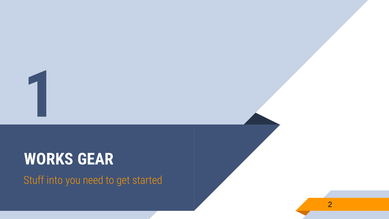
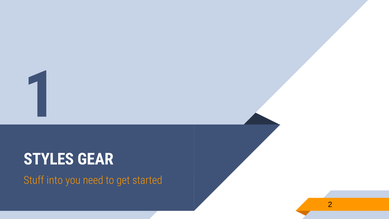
WORKS: WORKS -> STYLES
